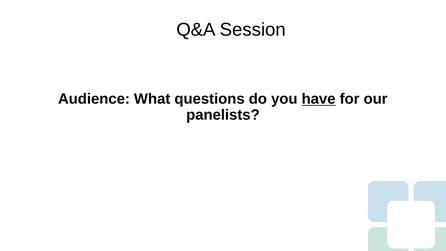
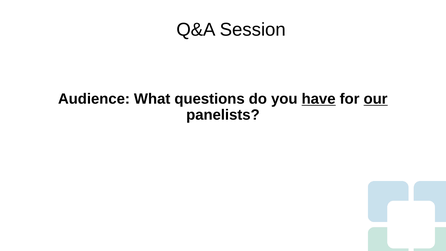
our underline: none -> present
